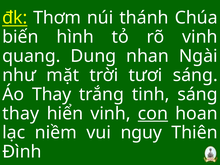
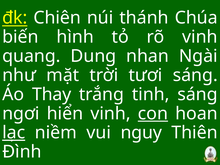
Thơm: Thơm -> Chiên
thay at (21, 114): thay -> ngơi
lạc underline: none -> present
